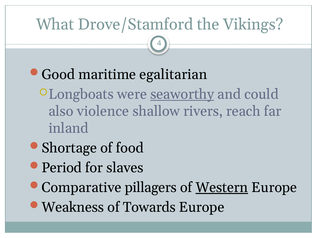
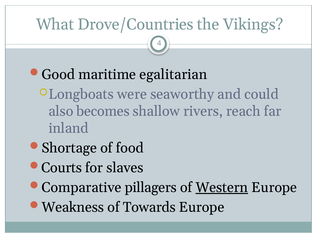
Drove/Stamford: Drove/Stamford -> Drove/Countries
seaworthy underline: present -> none
violence: violence -> becomes
Period: Period -> Courts
